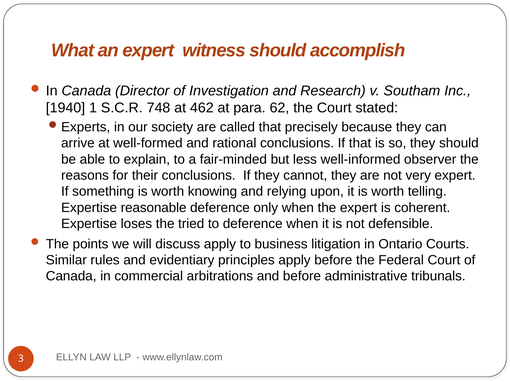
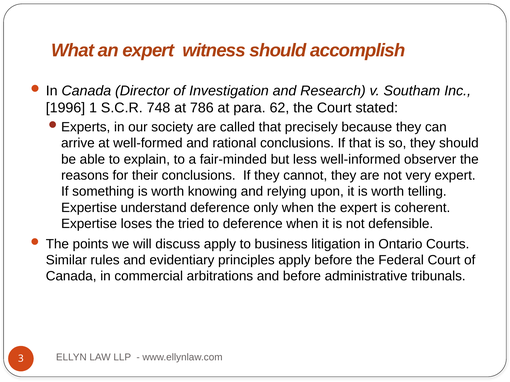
1940: 1940 -> 1996
462: 462 -> 786
reasonable: reasonable -> understand
